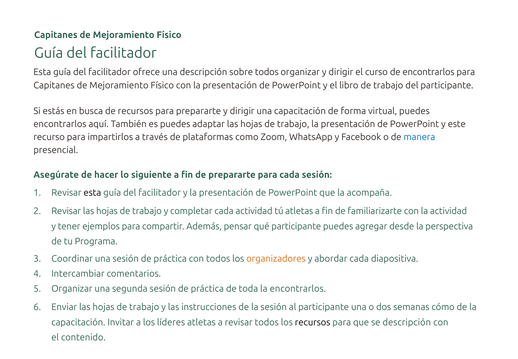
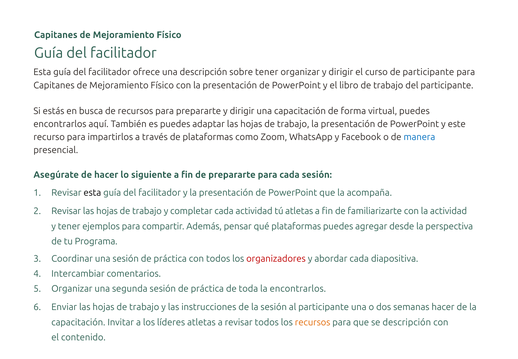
sobre todos: todos -> tener
de encontrarlos: encontrarlos -> participante
qué participante: participante -> plataformas
organizadores colour: orange -> red
semanas cómo: cómo -> hacer
recursos at (313, 322) colour: black -> orange
